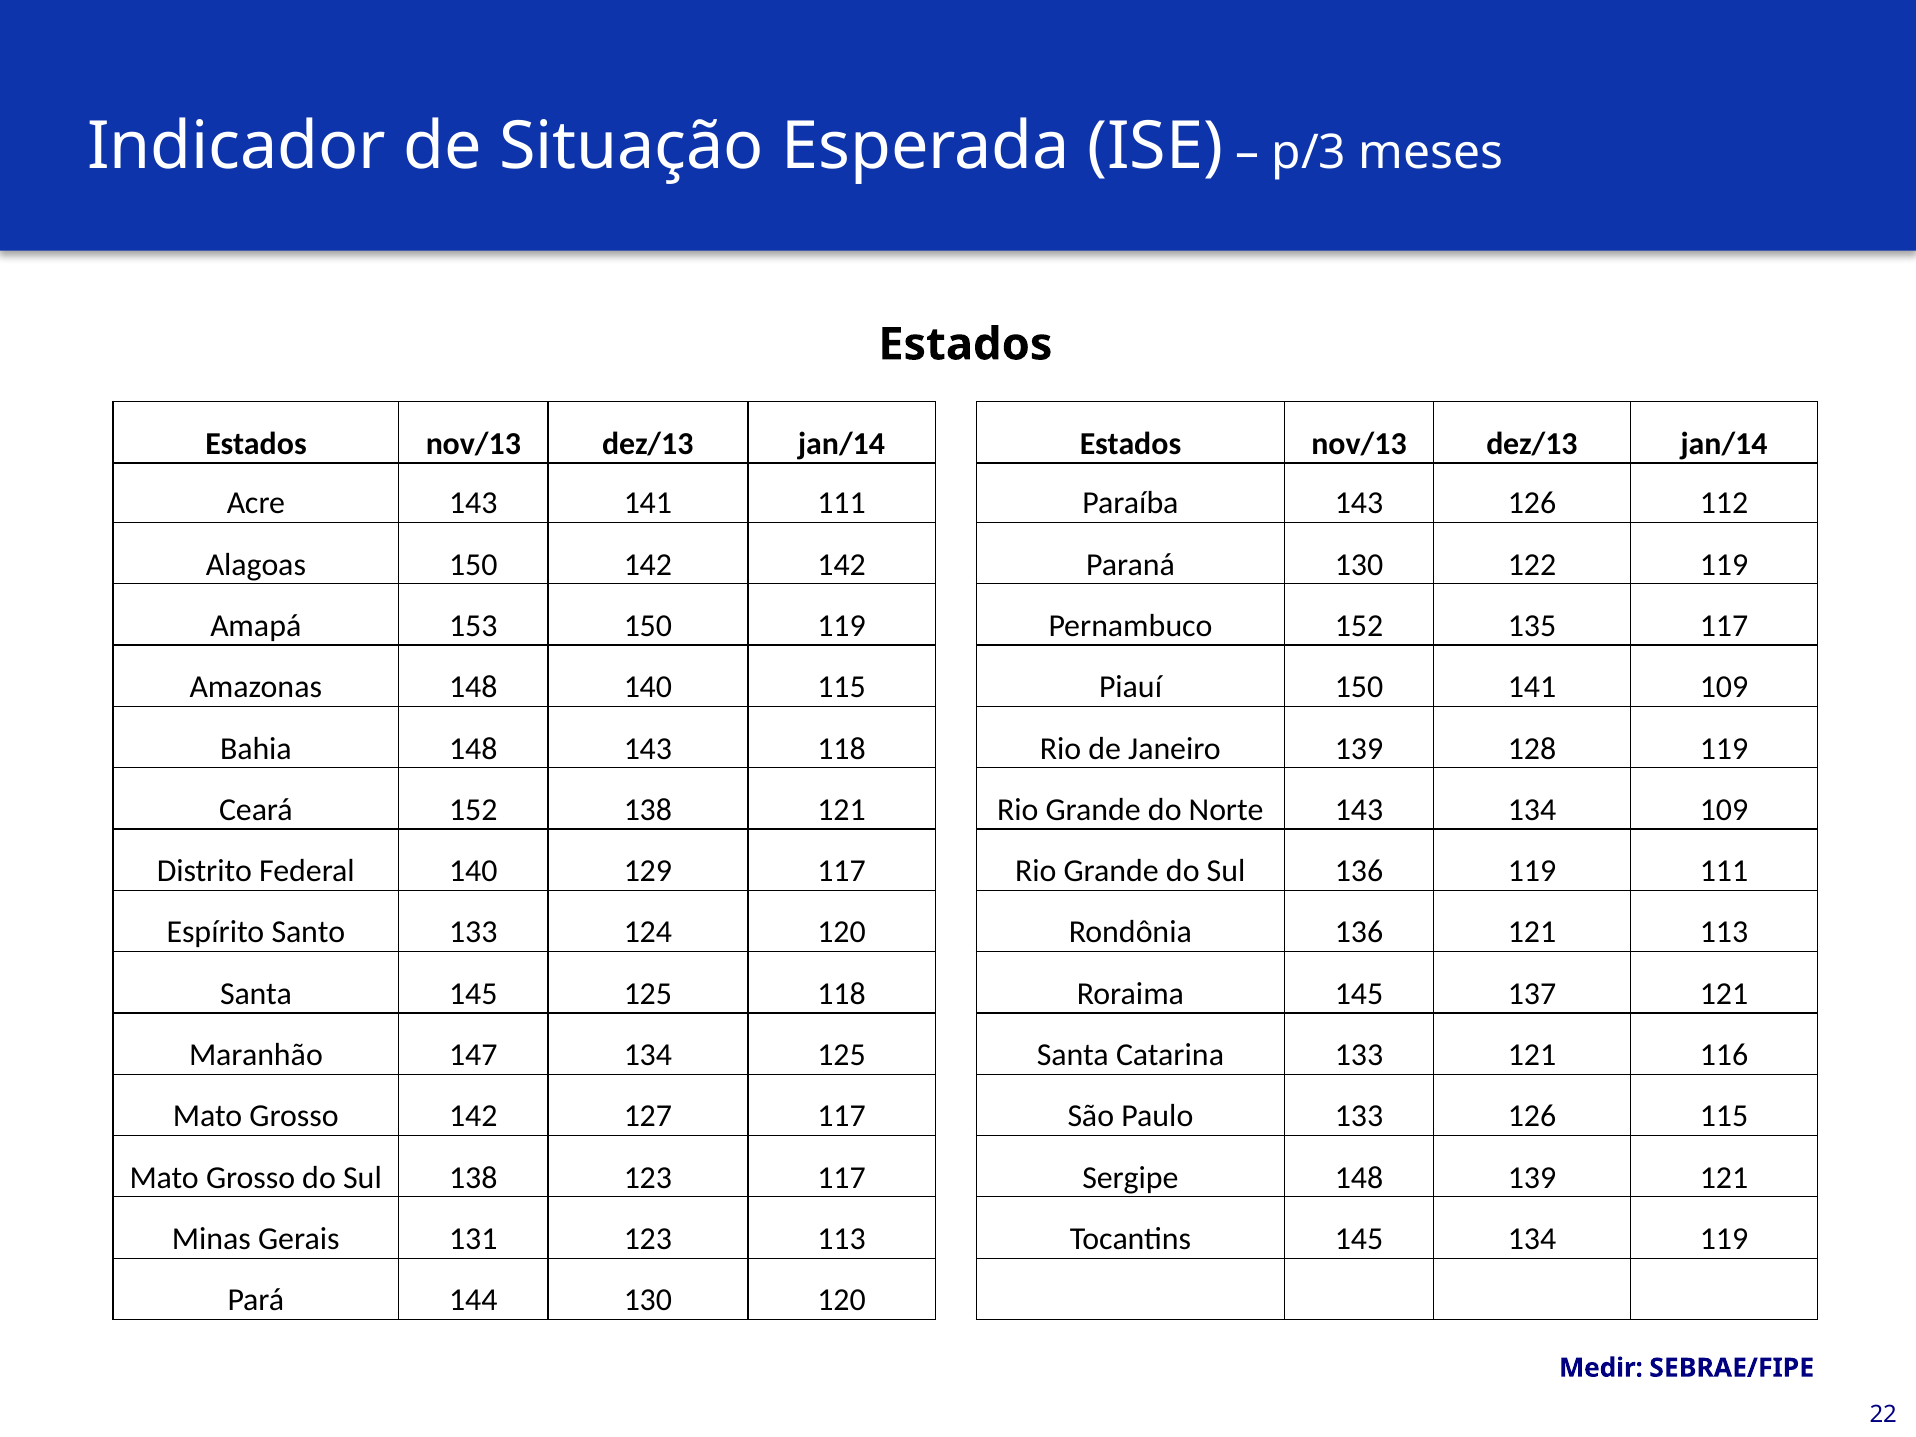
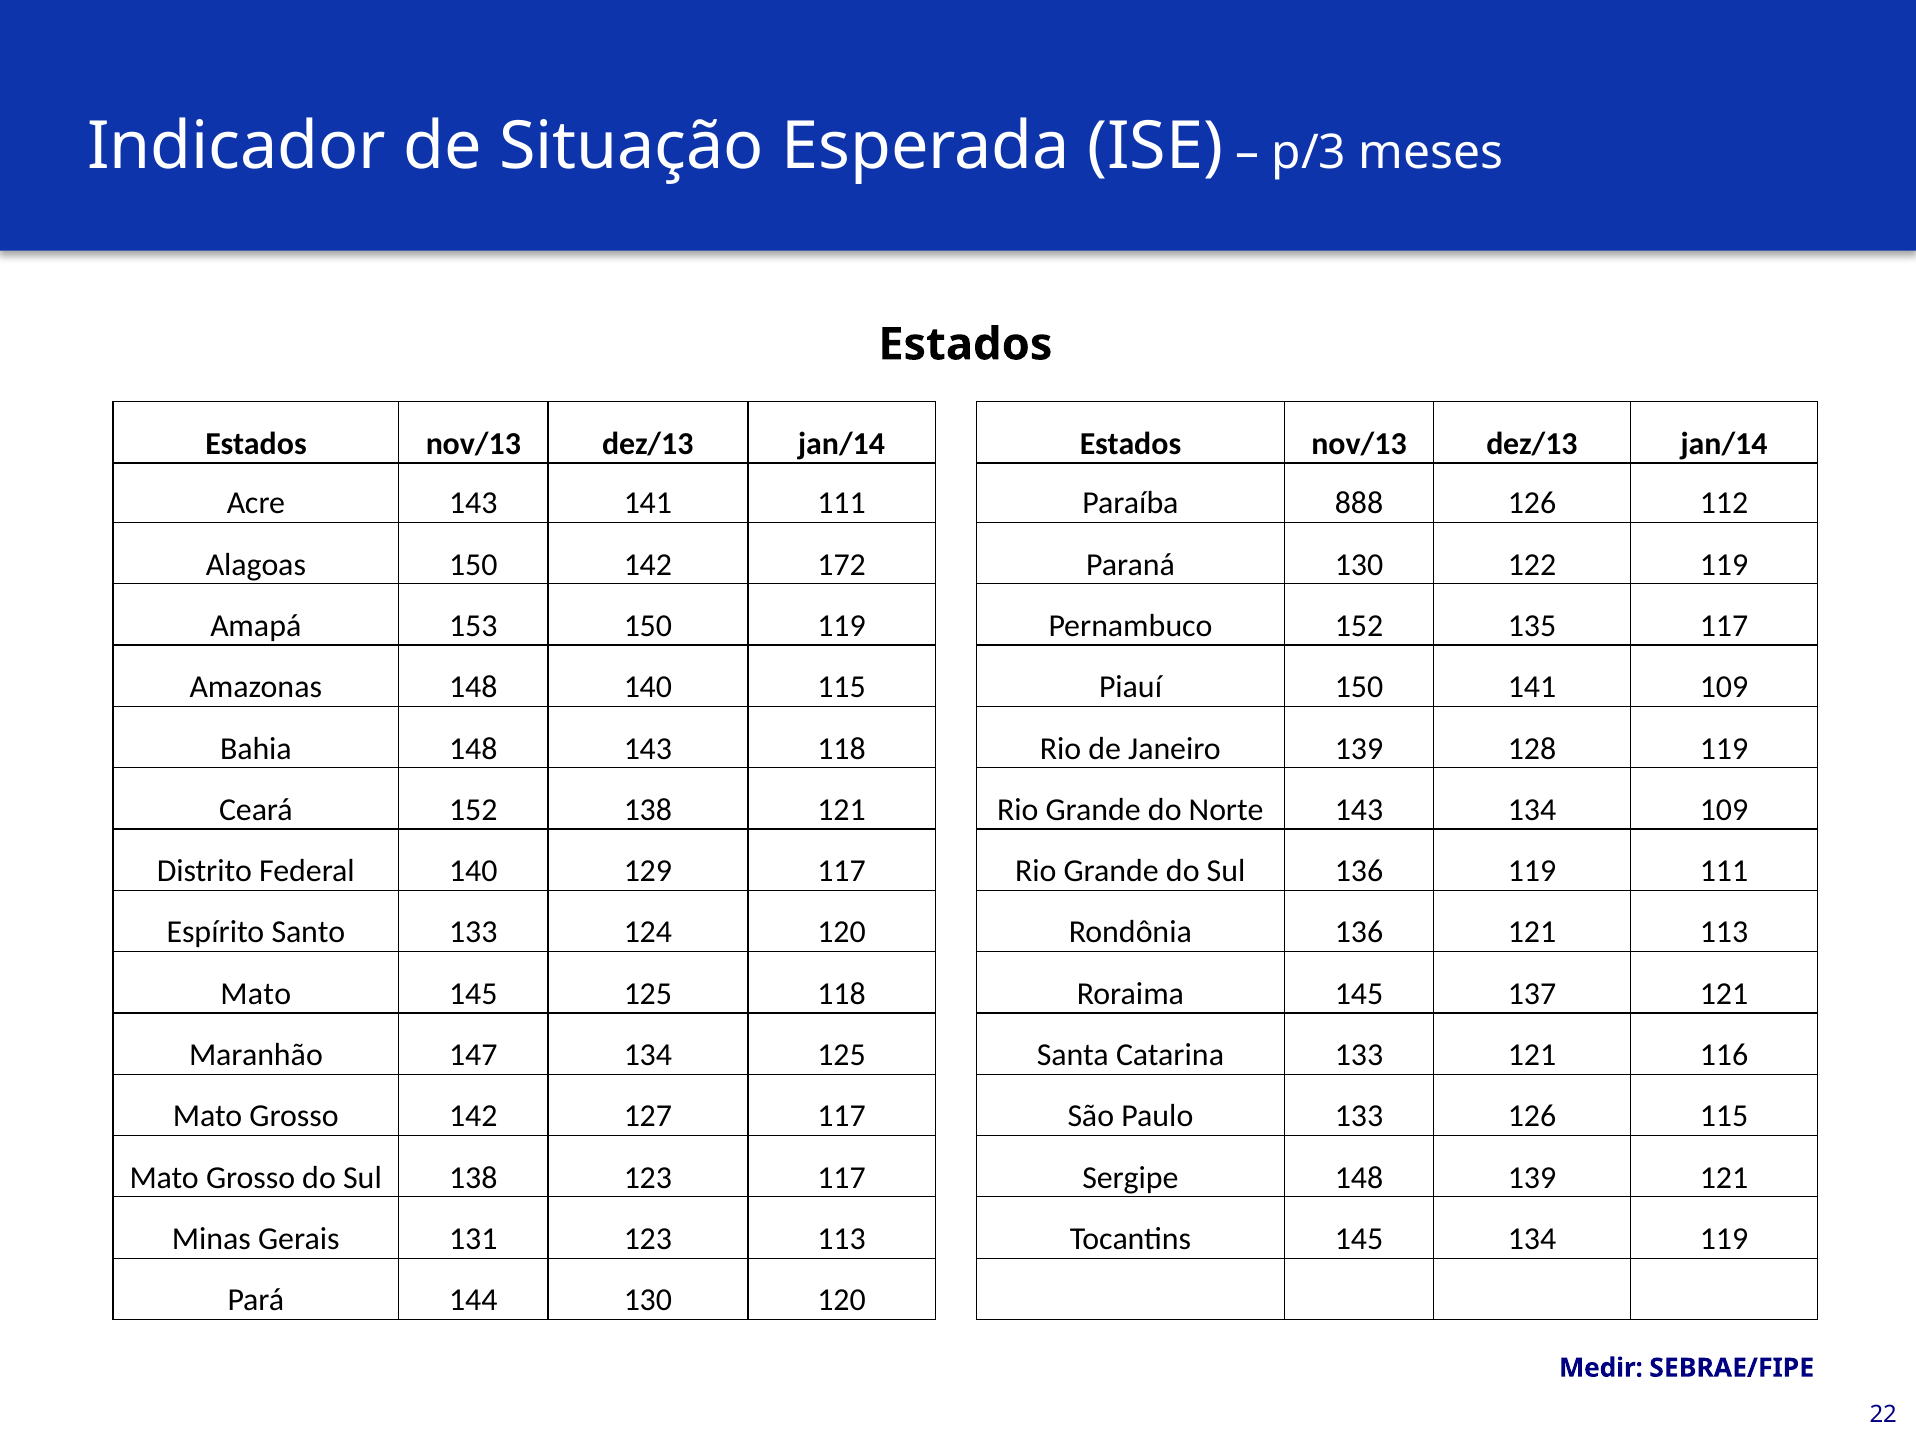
Paraíba 143: 143 -> 888
142 142: 142 -> 172
Santa at (256, 994): Santa -> Mato
